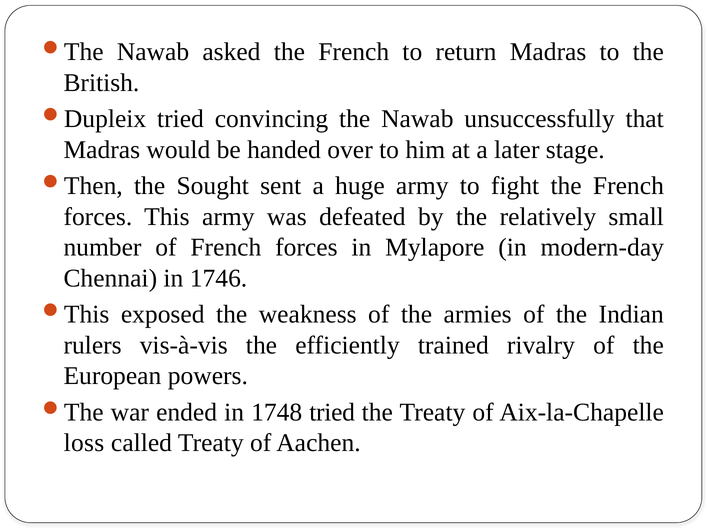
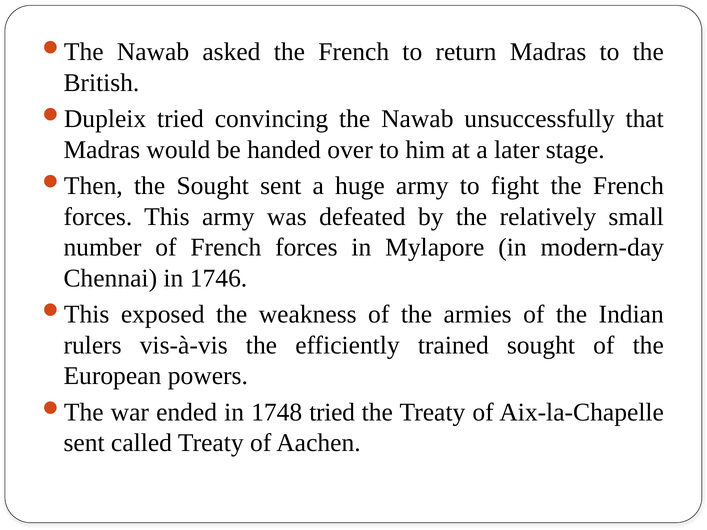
trained rivalry: rivalry -> sought
loss at (84, 443): loss -> sent
